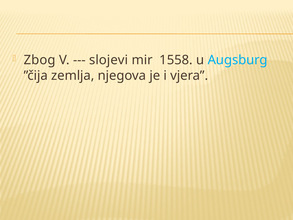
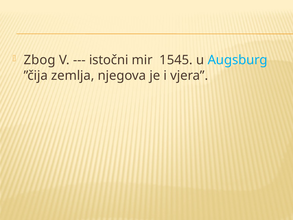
slojevi: slojevi -> istočni
1558: 1558 -> 1545
